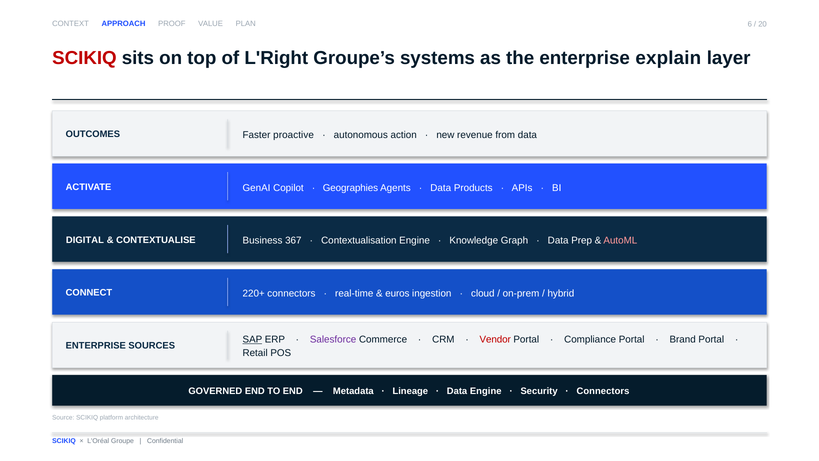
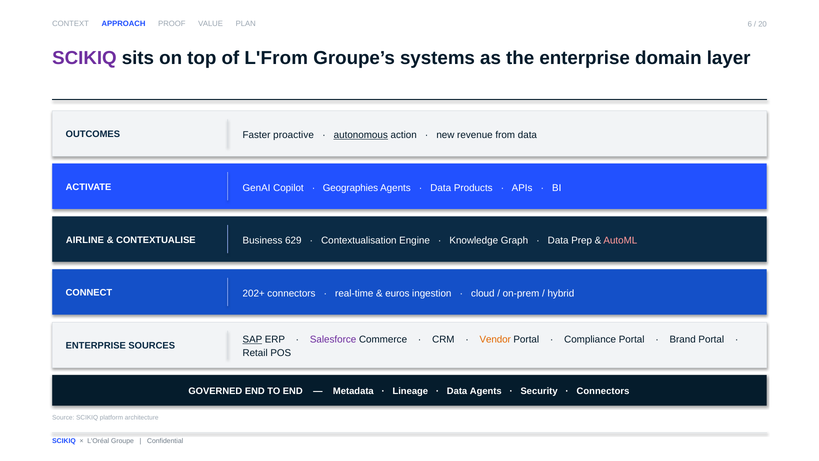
SCIKIQ at (84, 58) colour: red -> purple
L'Right: L'Right -> L'From
explain: explain -> domain
autonomous underline: none -> present
DIGITAL: DIGITAL -> AIRLINE
367: 367 -> 629
220+: 220+ -> 202+
Vendor colour: red -> orange
Data Engine: Engine -> Agents
